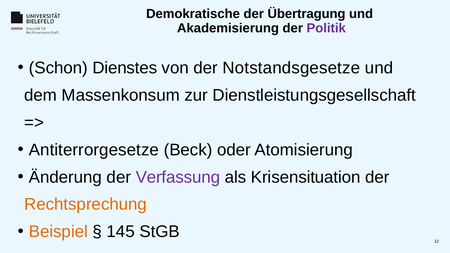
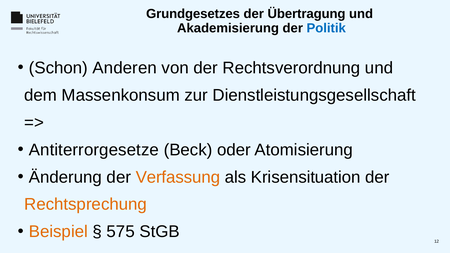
Demokratische: Demokratische -> Grundgesetzes
Politik colour: purple -> blue
Dienstes: Dienstes -> Anderen
Notstandsgesetze: Notstandsgesetze -> Rechtsverordnung
Verfassung colour: purple -> orange
145: 145 -> 575
